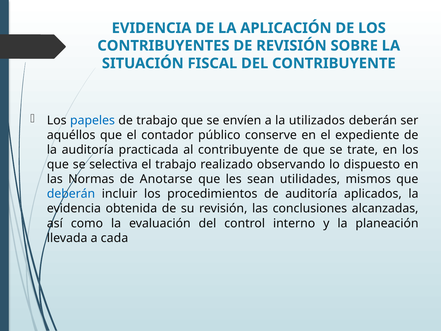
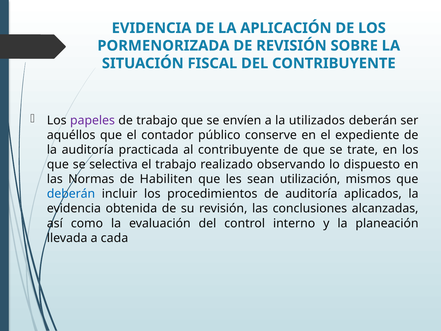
CONTRIBUYENTES: CONTRIBUYENTES -> PORMENORIZADA
papeles colour: blue -> purple
Anotarse: Anotarse -> Habiliten
utilidades: utilidades -> utilización
